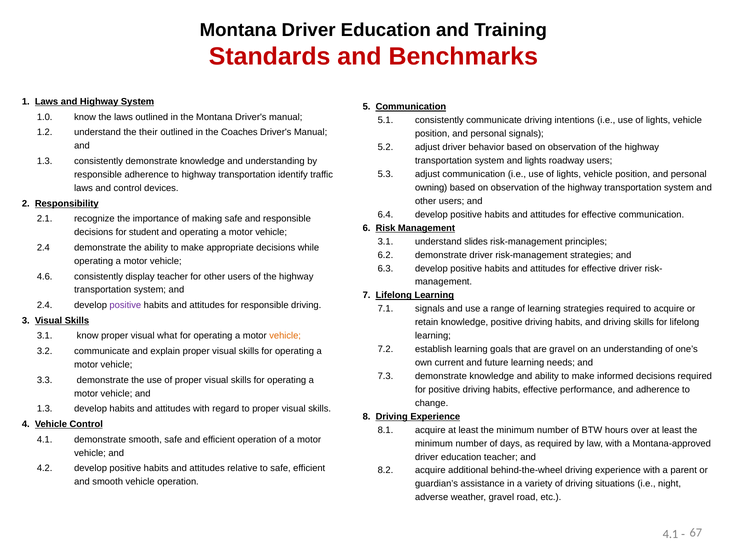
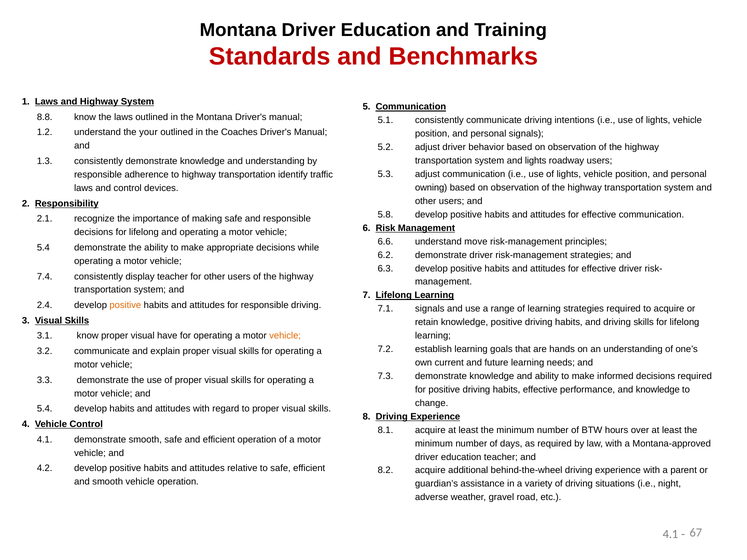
1.0: 1.0 -> 8.8
their: their -> your
6.4: 6.4 -> 5.8
decisions for student: student -> lifelong
3.1 at (385, 242): 3.1 -> 6.6
slides: slides -> move
2.4 at (43, 248): 2.4 -> 5.4
4.6: 4.6 -> 7.4
positive at (125, 305) colour: purple -> orange
what: what -> have
are gravel: gravel -> hands
and adherence: adherence -> knowledge
1.3 at (45, 409): 1.3 -> 5.4
